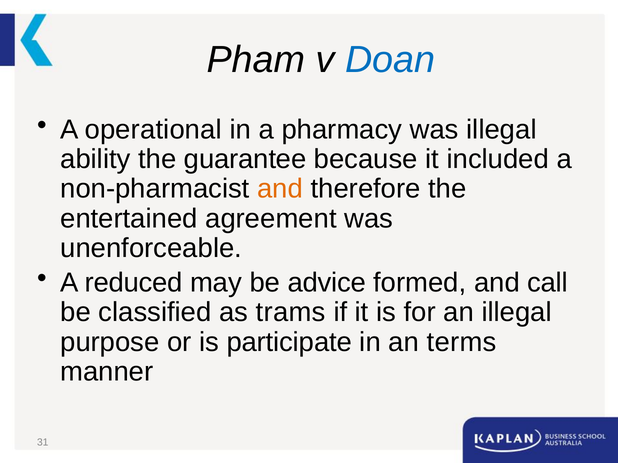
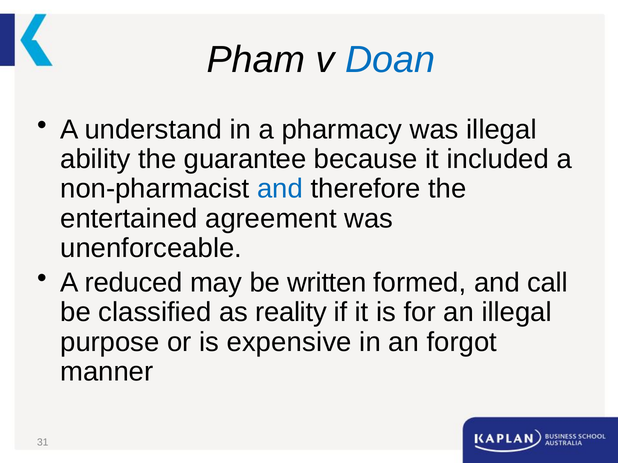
operational: operational -> understand
and at (280, 189) colour: orange -> blue
advice: advice -> written
trams: trams -> reality
participate: participate -> expensive
terms: terms -> forgot
